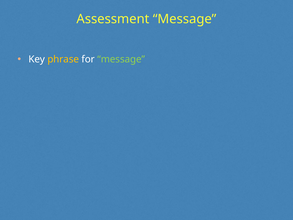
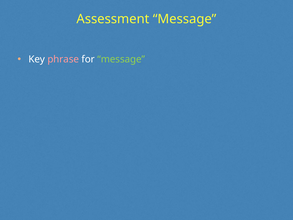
phrase colour: yellow -> pink
